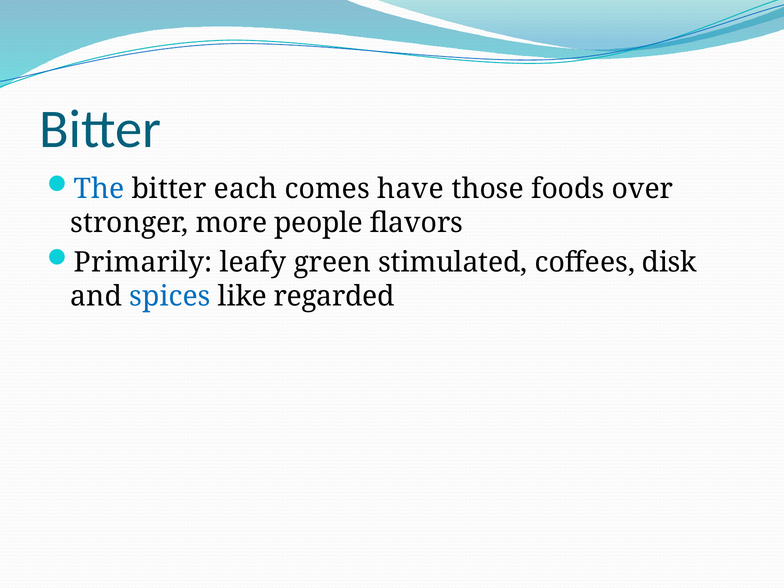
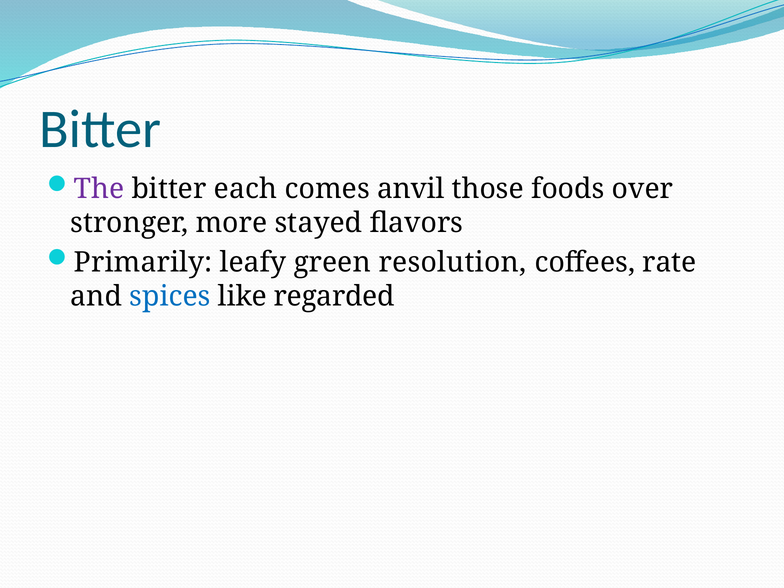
The colour: blue -> purple
have: have -> anvil
people: people -> stayed
stimulated: stimulated -> resolution
disk: disk -> rate
